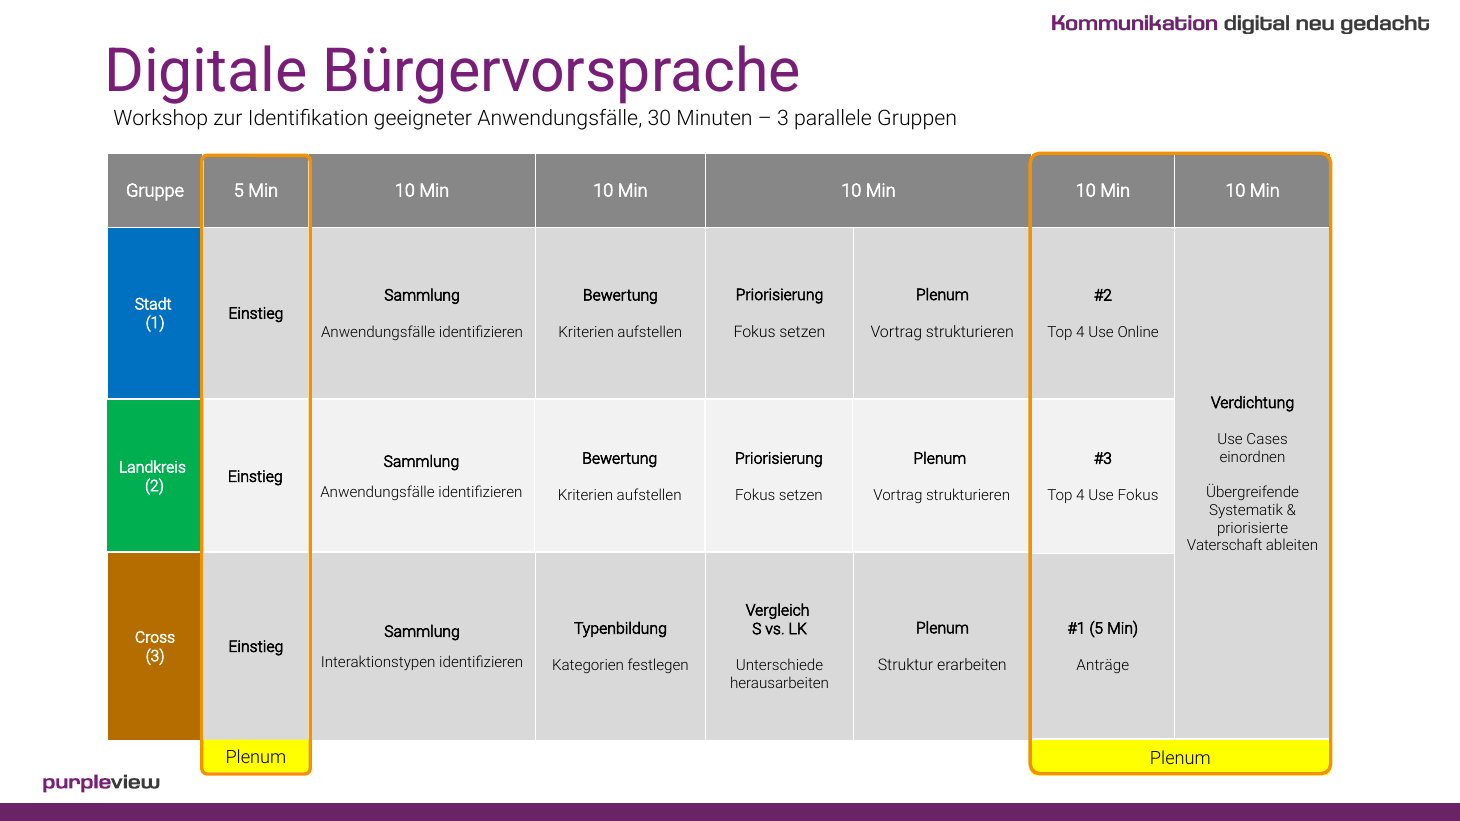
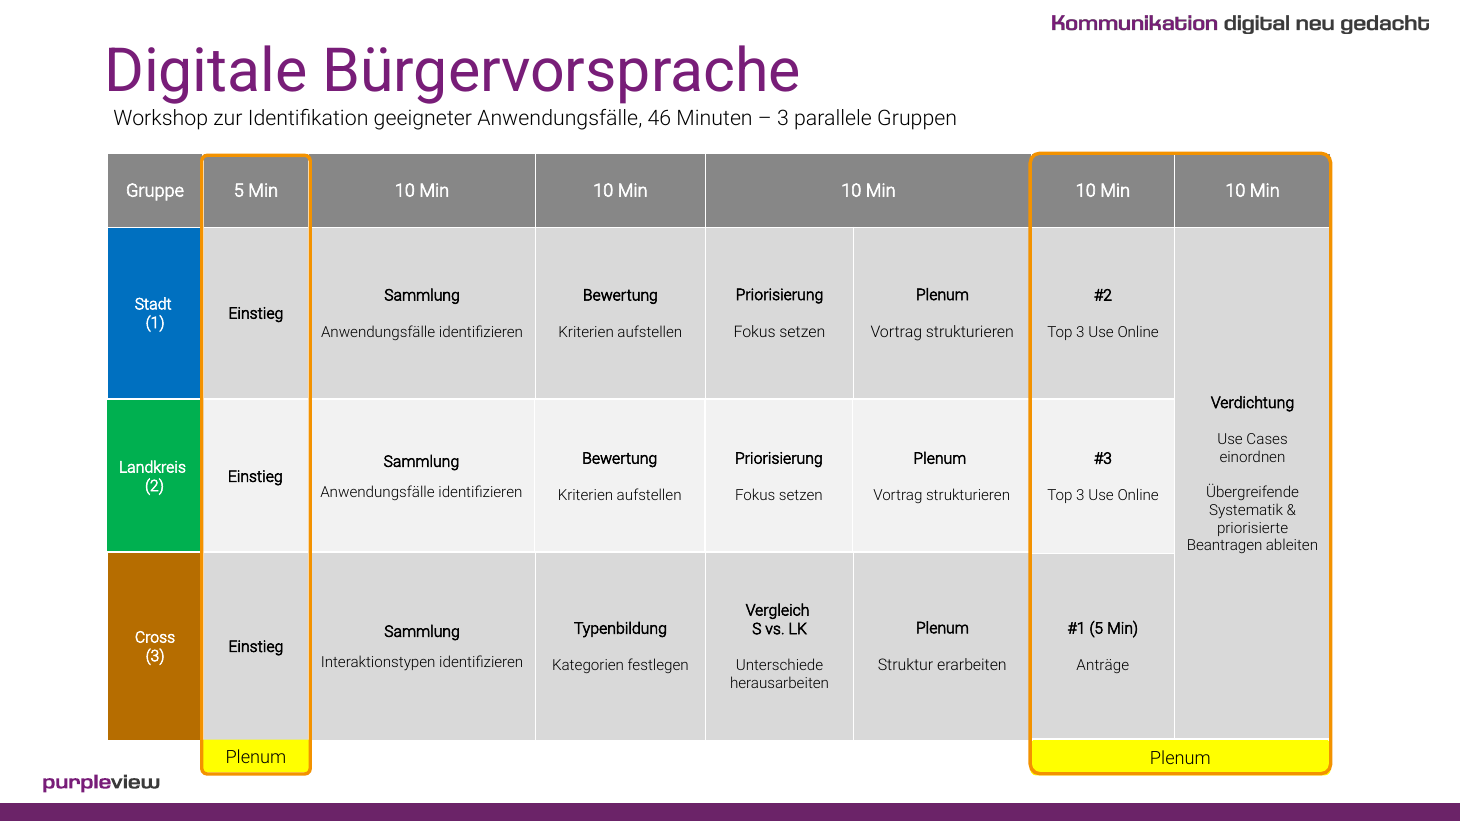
30: 30 -> 46
4 at (1080, 332): 4 -> 3
4 at (1080, 495): 4 -> 3
Fokus at (1138, 495): Fokus -> Online
Vaterschaft: Vaterschaft -> Beantragen
